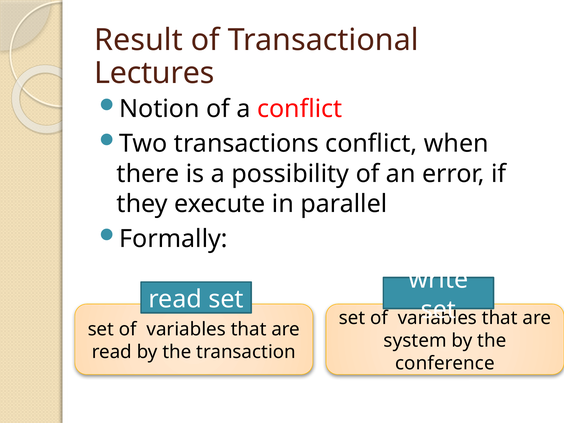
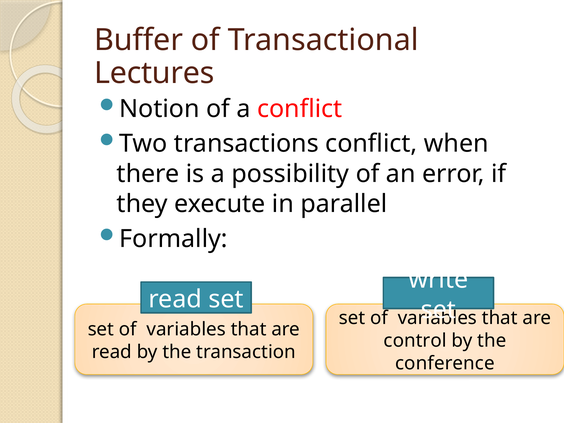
Result: Result -> Buffer
system: system -> control
